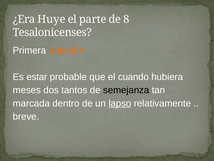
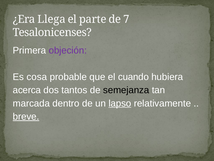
Huye: Huye -> Llega
8: 8 -> 7
objeción colour: orange -> purple
estar: estar -> cosa
meses: meses -> acerca
breve underline: none -> present
